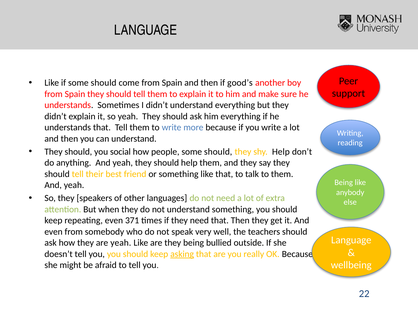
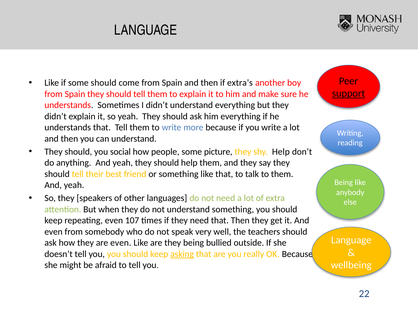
good’s: good’s -> extra’s
support underline: none -> present
people some should: should -> picture
371: 371 -> 107
are yeah: yeah -> even
